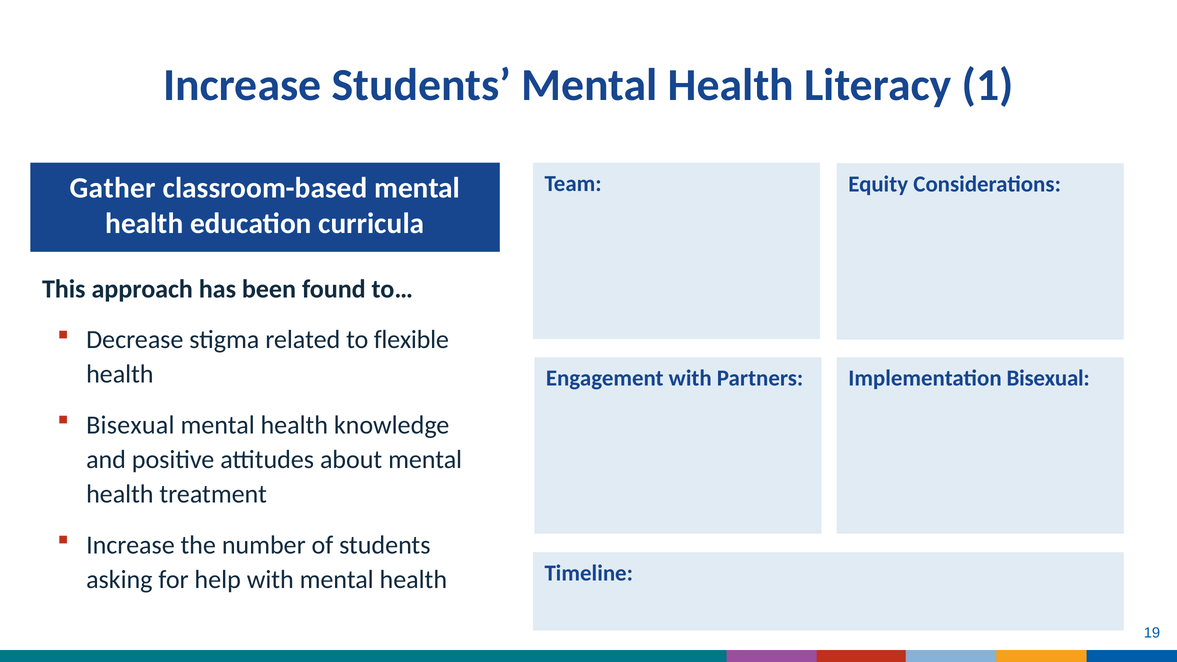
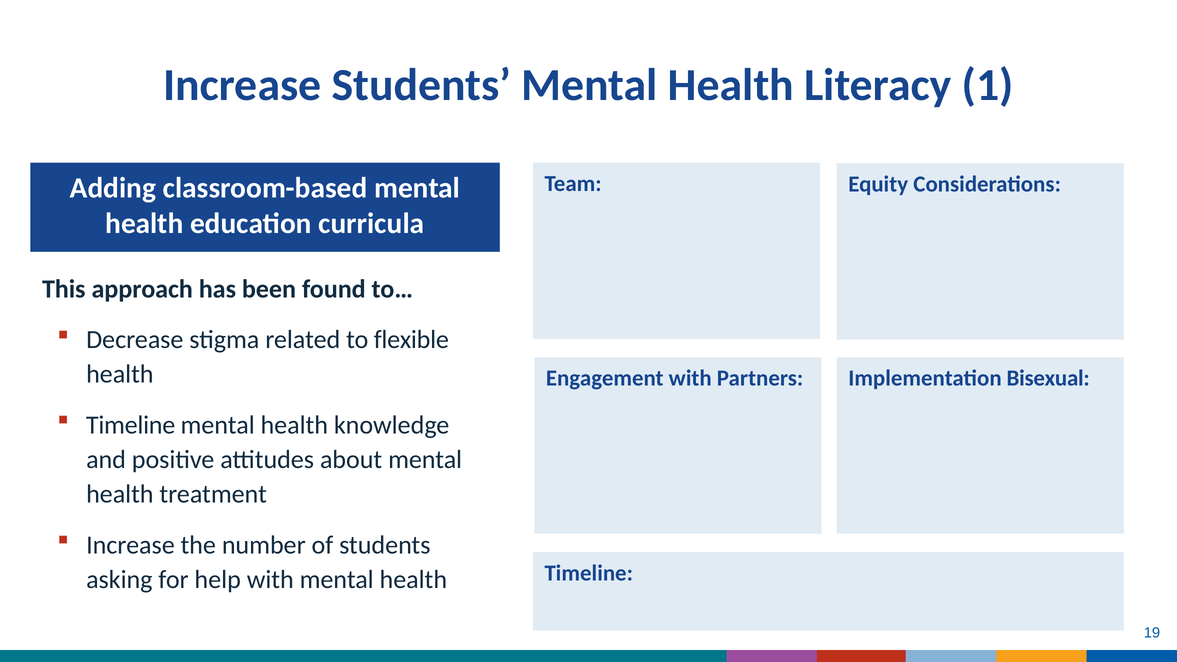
Gather: Gather -> Adding
Bisexual at (130, 425): Bisexual -> Timeline
